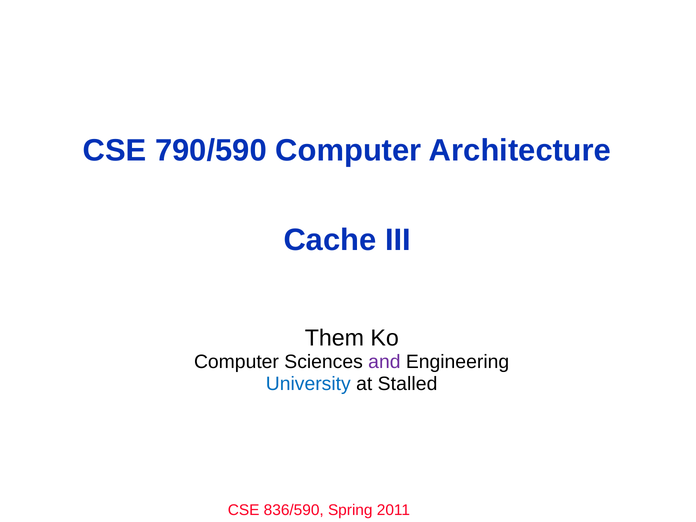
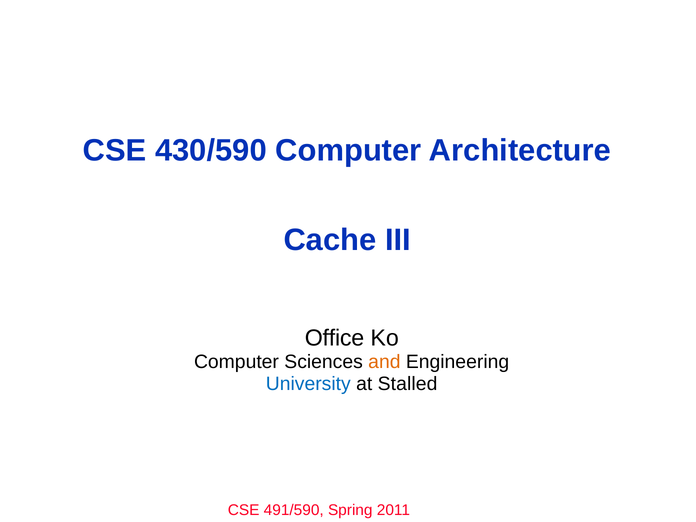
790/590: 790/590 -> 430/590
Them: Them -> Office
and colour: purple -> orange
836/590: 836/590 -> 491/590
